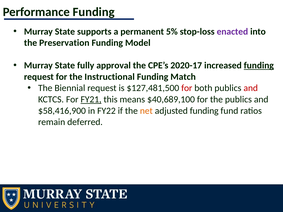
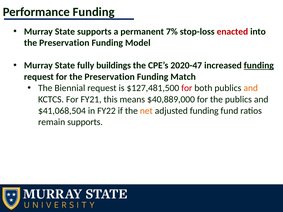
5%: 5% -> 7%
enacted colour: purple -> red
approval: approval -> buildings
2020-17: 2020-17 -> 2020-47
for the Instructional: Instructional -> Preservation
and at (251, 88) colour: red -> orange
FY21 underline: present -> none
$40,689,100: $40,689,100 -> $40,889,000
$58,416,900: $58,416,900 -> $41,068,504
remain deferred: deferred -> supports
